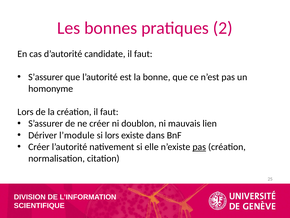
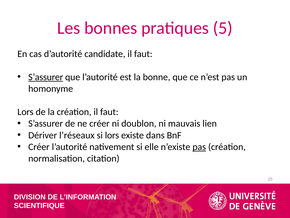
2: 2 -> 5
S’assurer at (46, 77) underline: none -> present
l’module: l’module -> l’réseaux
